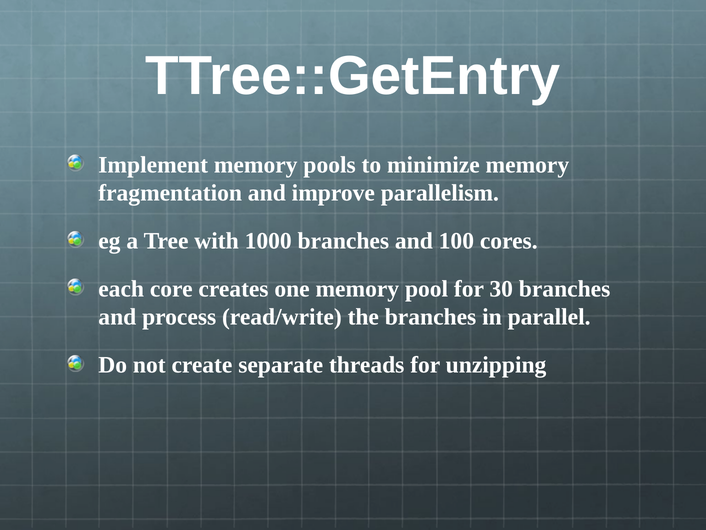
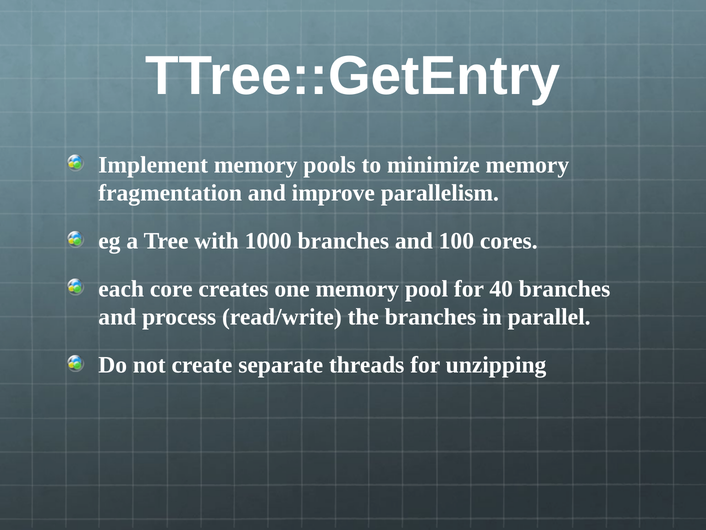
30: 30 -> 40
